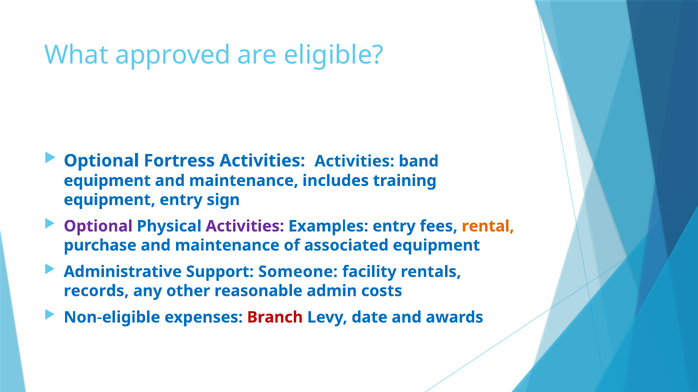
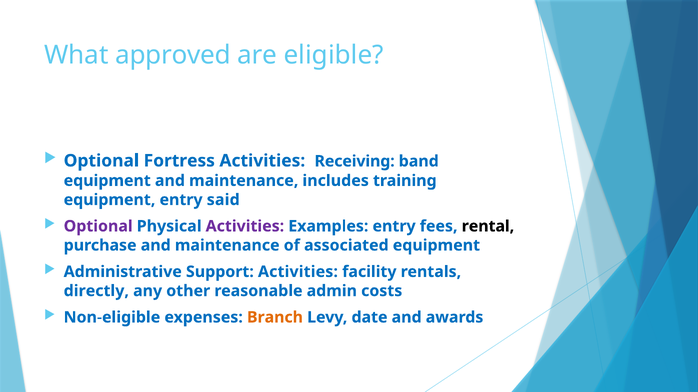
Activities Activities: Activities -> Receiving
sign: sign -> said
rental colour: orange -> black
Support Someone: Someone -> Activities
records: records -> directly
Branch colour: red -> orange
